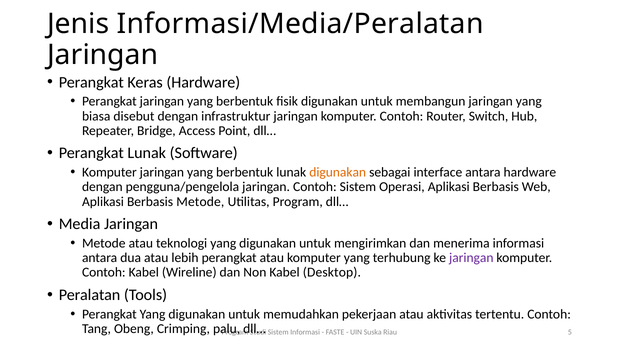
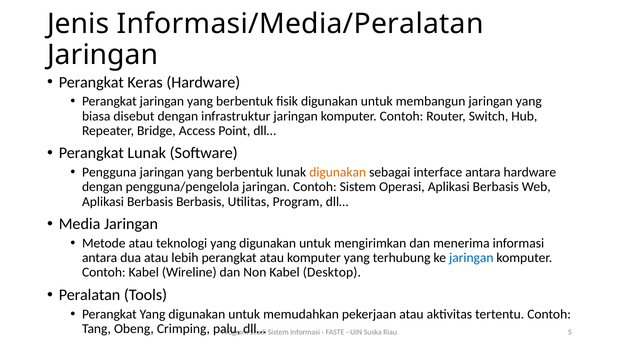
Komputer at (109, 172): Komputer -> Pengguna
Berbasis Metode: Metode -> Berbasis
jaringan at (471, 258) colour: purple -> blue
